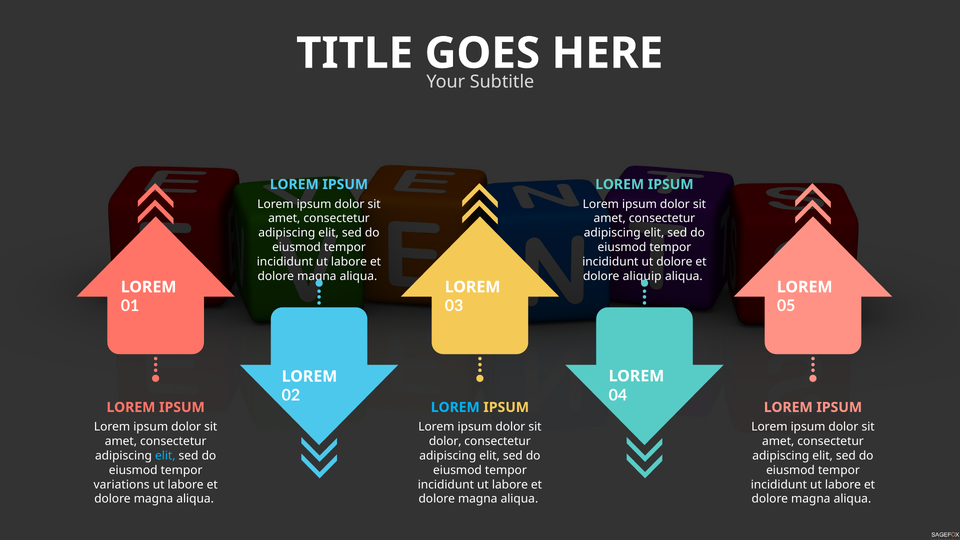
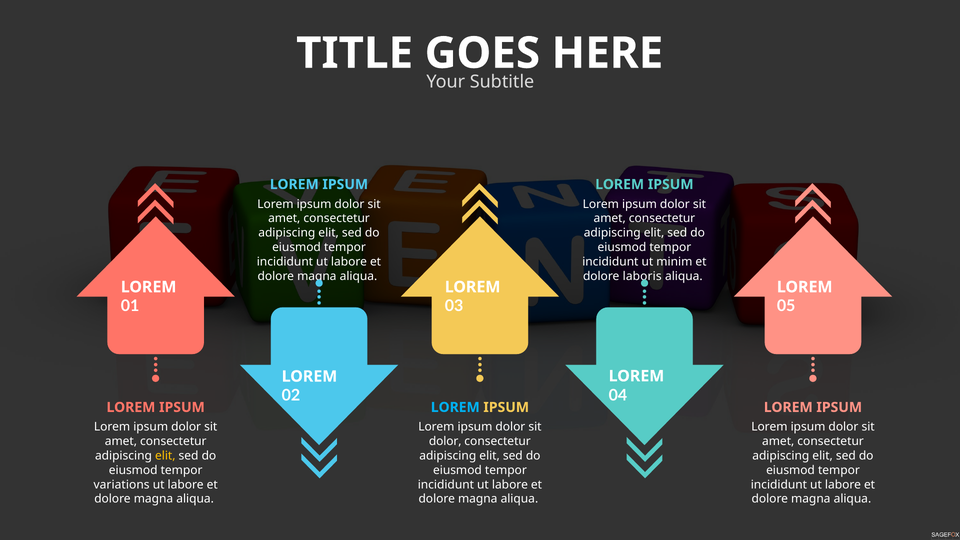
ut dolore: dolore -> minim
aliquip: aliquip -> laboris
elit at (165, 456) colour: light blue -> yellow
